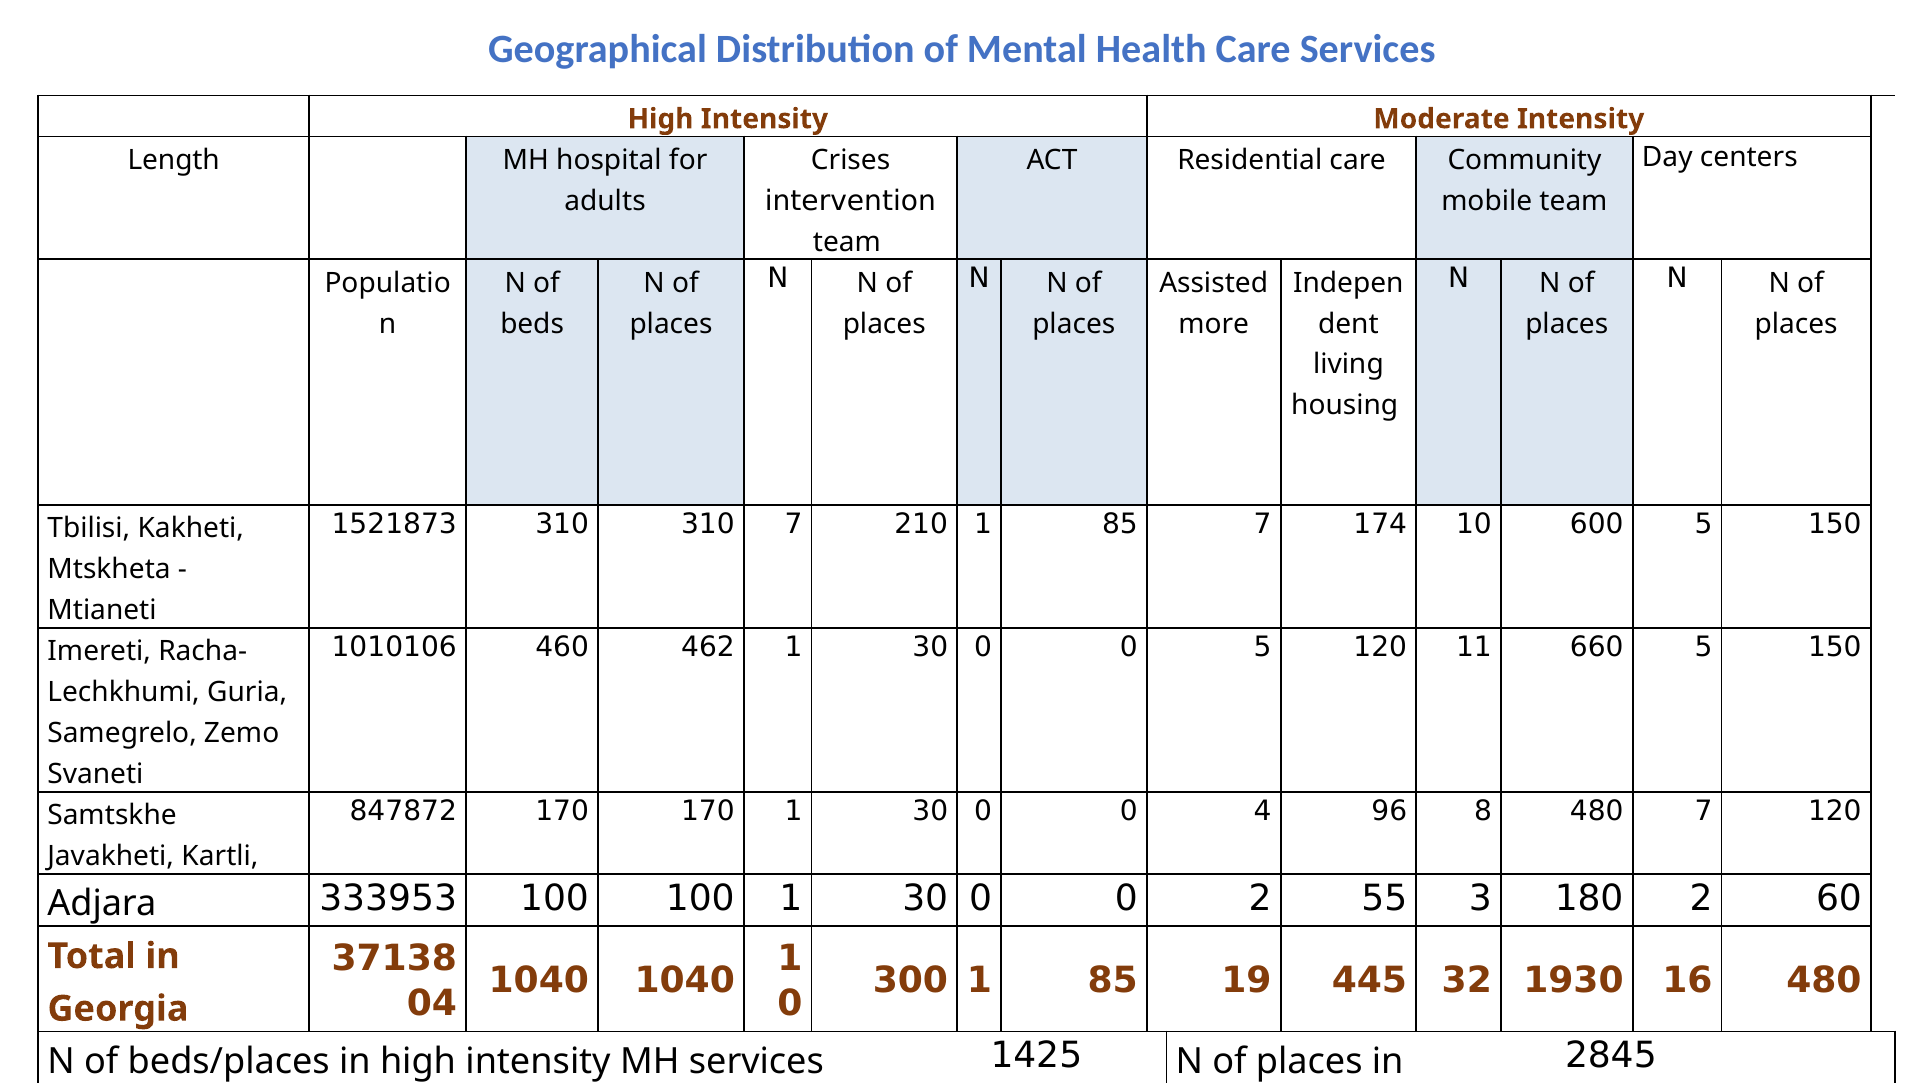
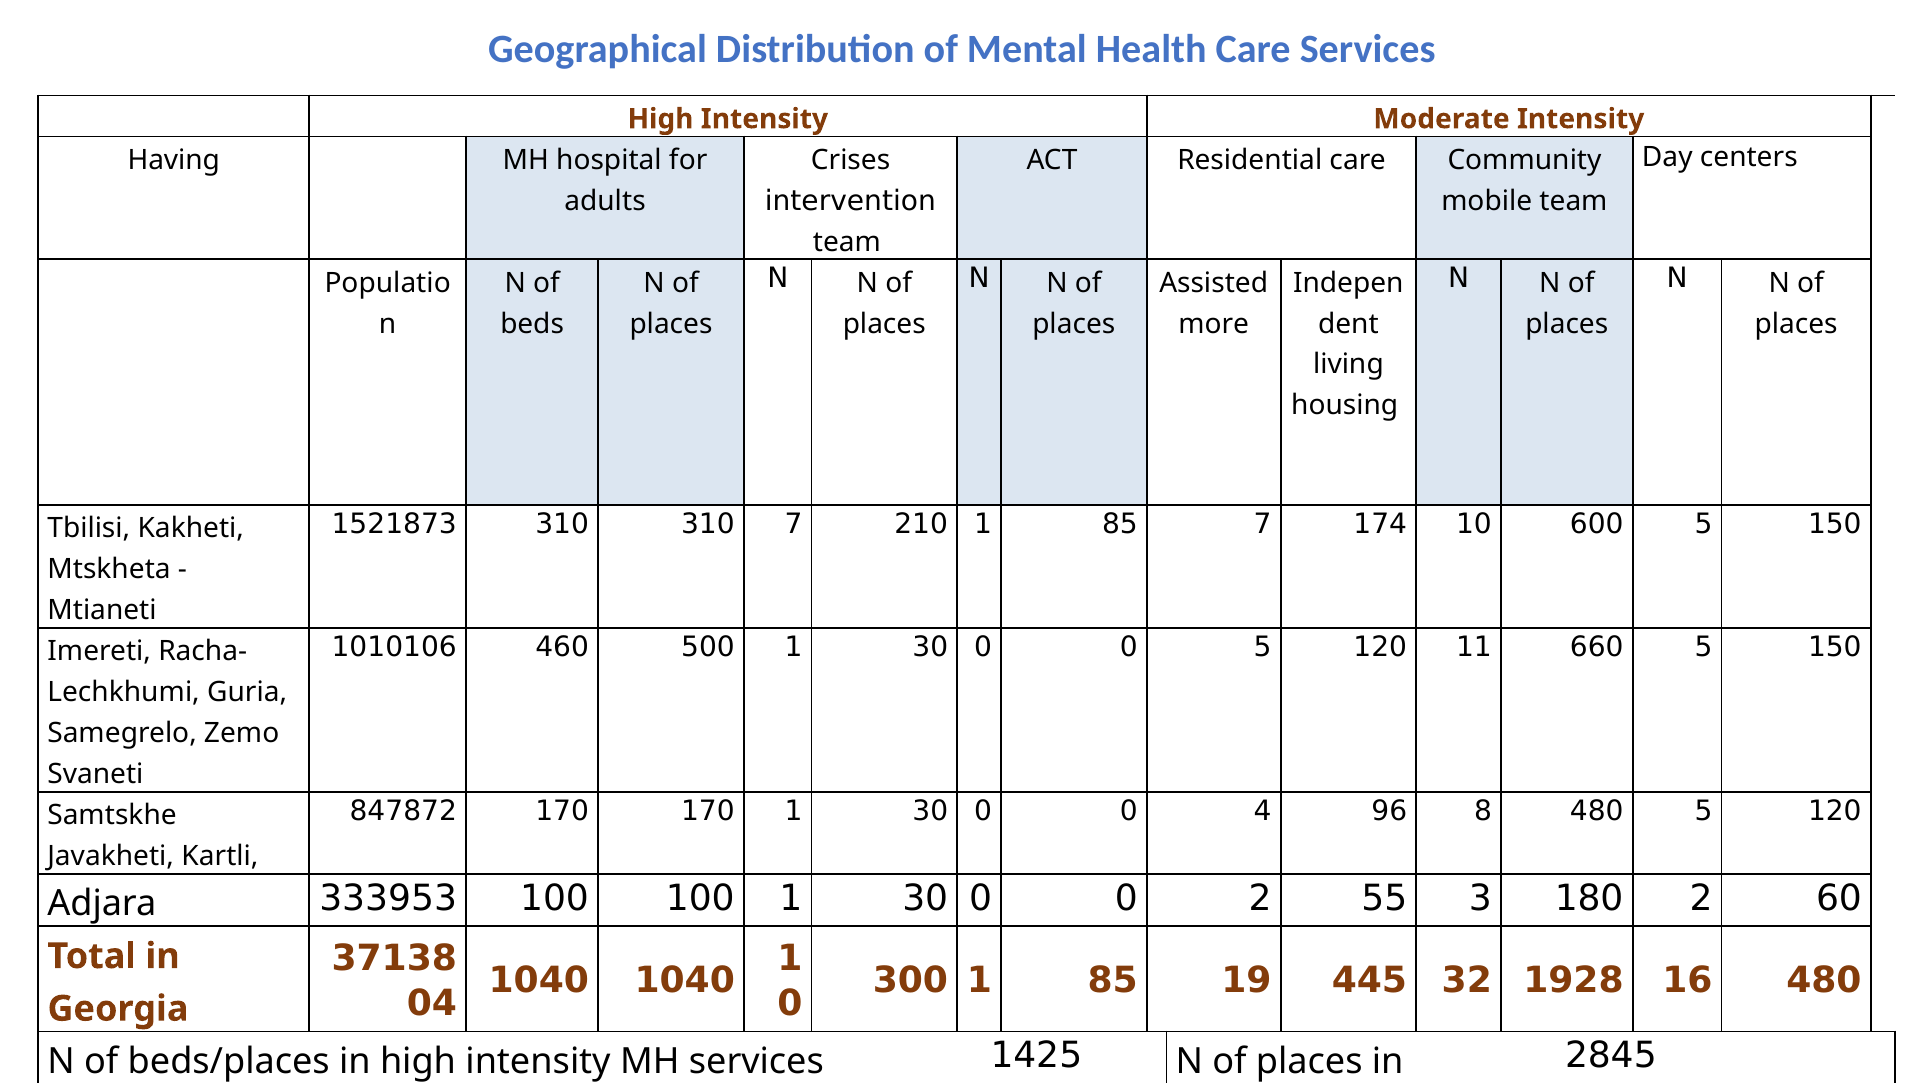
Length: Length -> Having
462: 462 -> 500
480 7: 7 -> 5
1930: 1930 -> 1928
